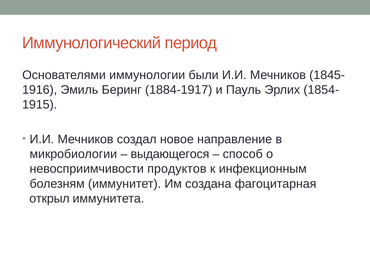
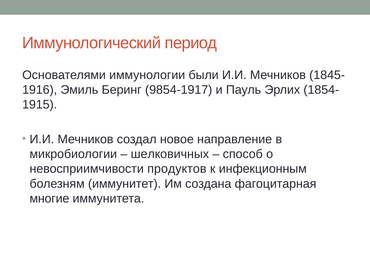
1884-1917: 1884-1917 -> 9854-1917
выдающегося: выдающегося -> шелковичных
открыл: открыл -> многие
